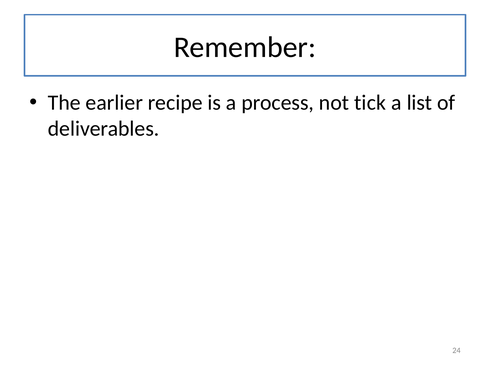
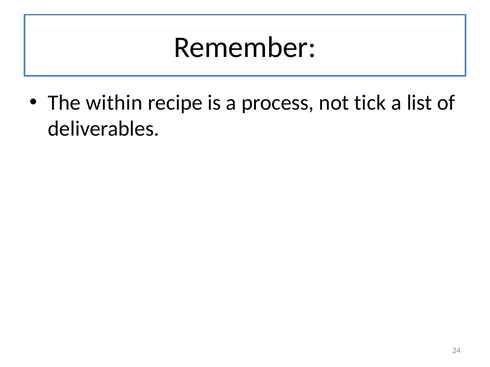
earlier: earlier -> within
